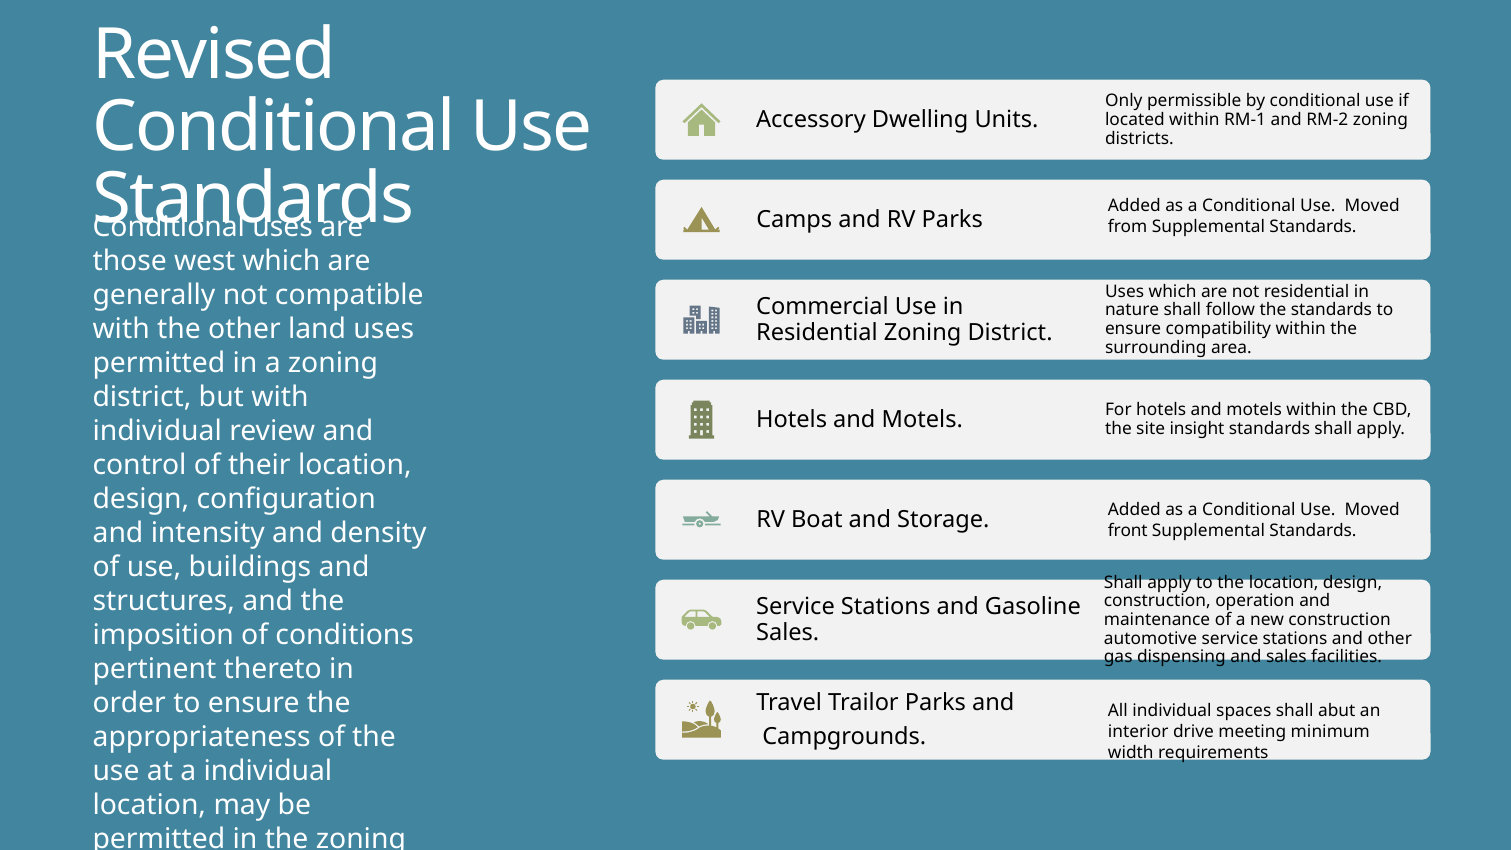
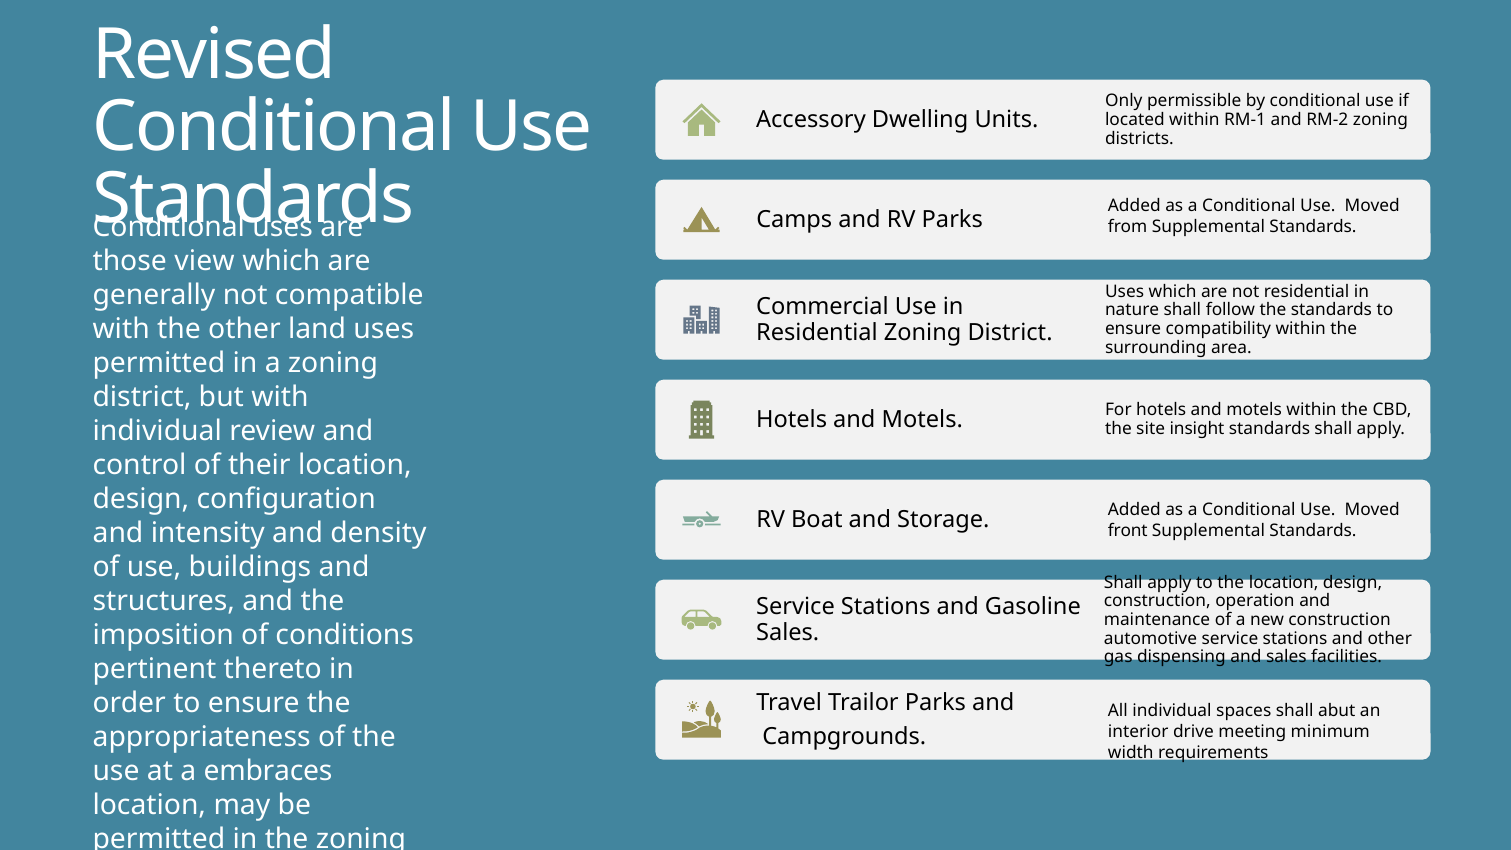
west: west -> view
a individual: individual -> embraces
